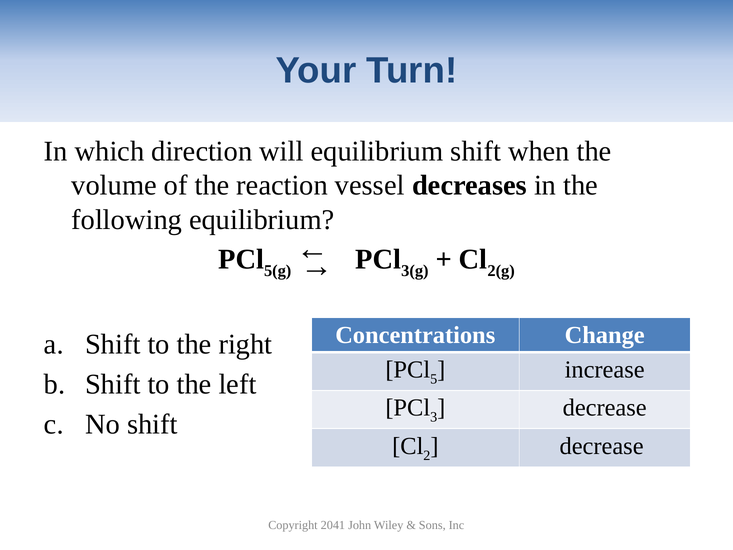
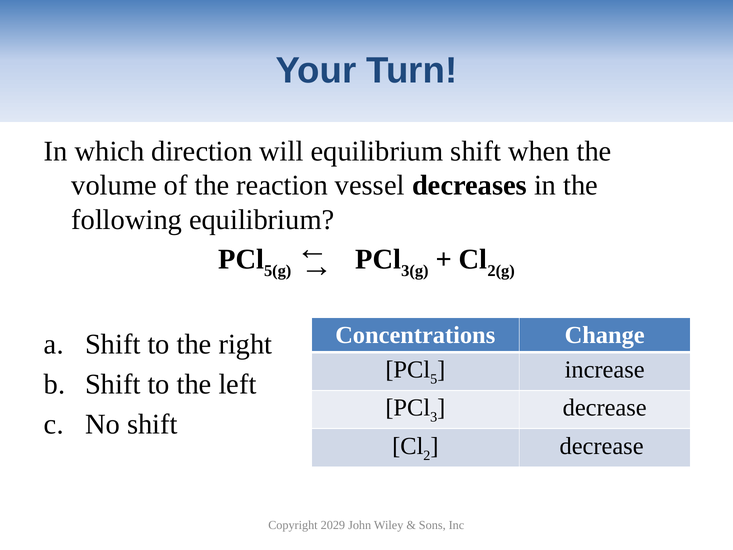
2041: 2041 -> 2029
